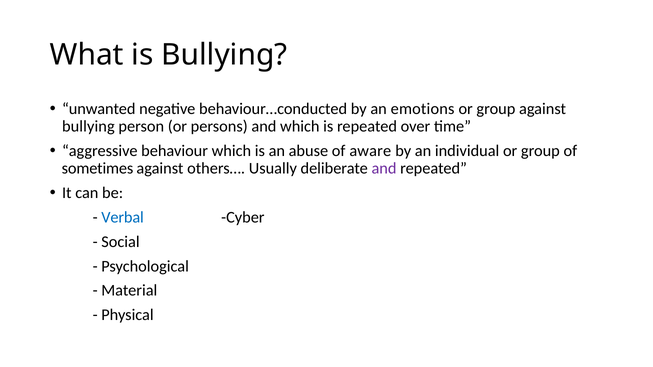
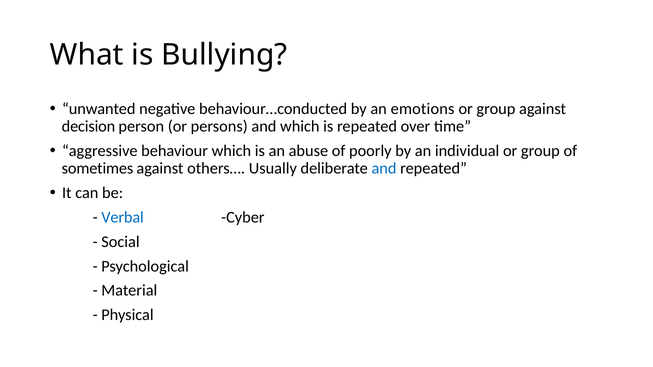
bullying at (88, 127): bullying -> decision
aware: aware -> poorly
and at (384, 169) colour: purple -> blue
